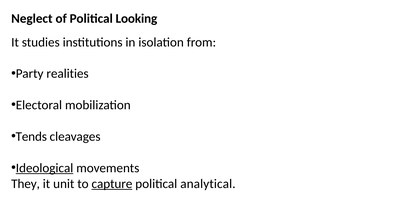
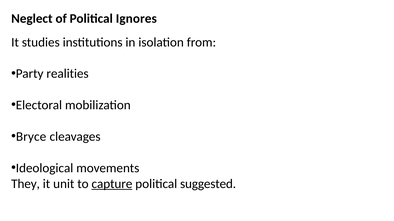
Looking: Looking -> Ignores
Tends: Tends -> Bryce
Ideological underline: present -> none
analytical: analytical -> suggested
